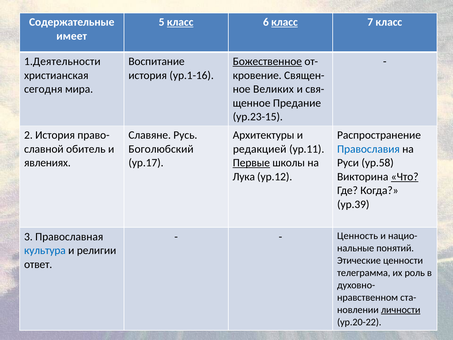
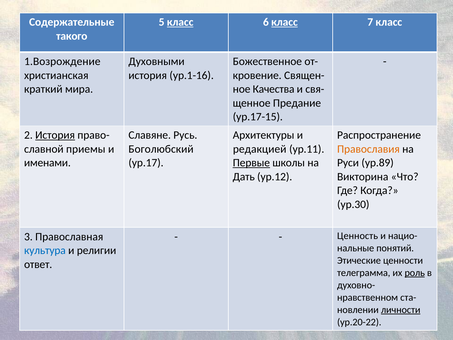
имеет: имеет -> такого
1.Деятельности: 1.Деятельности -> 1.Возрождение
Воспитание: Воспитание -> Духовными
Божественное underline: present -> none
сегодня: сегодня -> краткий
Великих: Великих -> Качества
ур.23-15: ур.23-15 -> ур.17-15
История at (55, 135) underline: none -> present
обитель: обитель -> приемы
Православия colour: blue -> orange
явлениях: явлениях -> именами
ур.58: ур.58 -> ур.89
Лука: Лука -> Дать
Что underline: present -> none
ур.39: ур.39 -> ур.30
роль underline: none -> present
